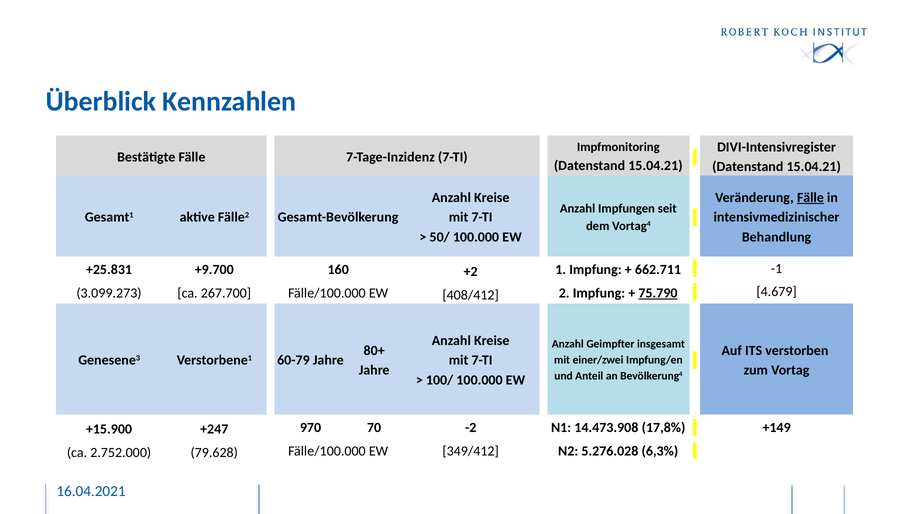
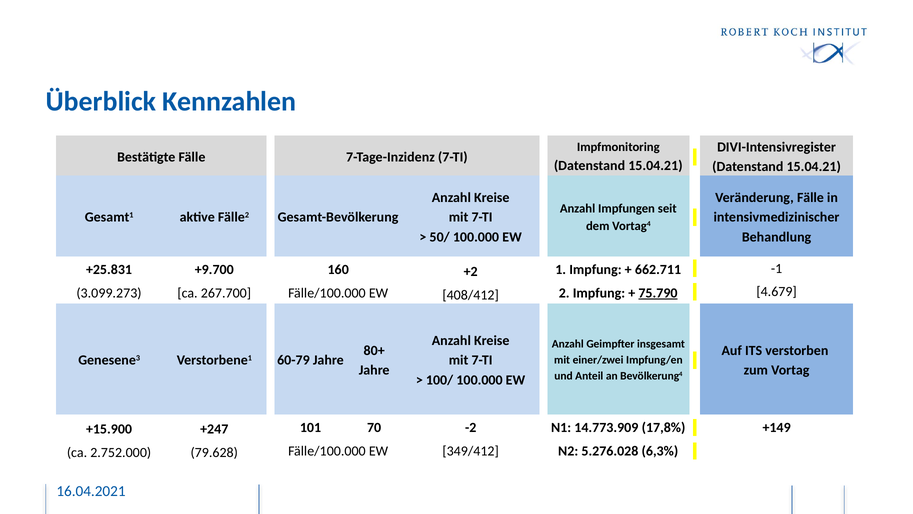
Fälle at (810, 197) underline: present -> none
970: 970 -> 101
14.473.908: 14.473.908 -> 14.773.909
